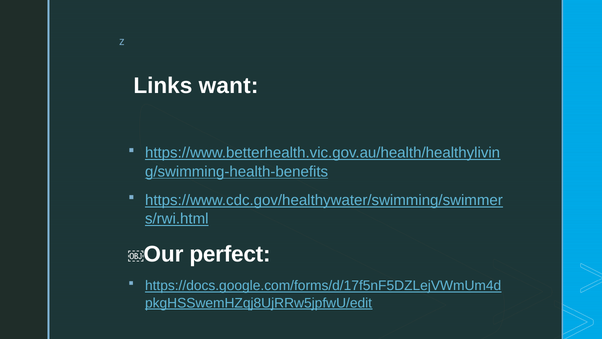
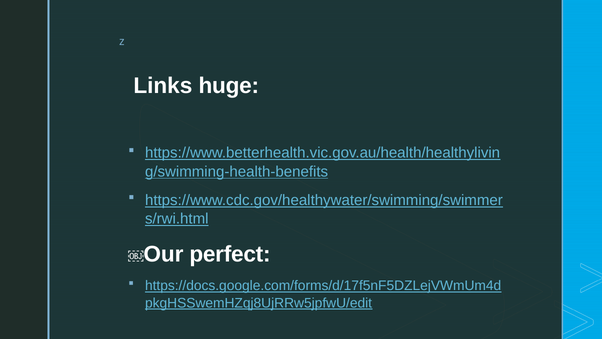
want: want -> huge
